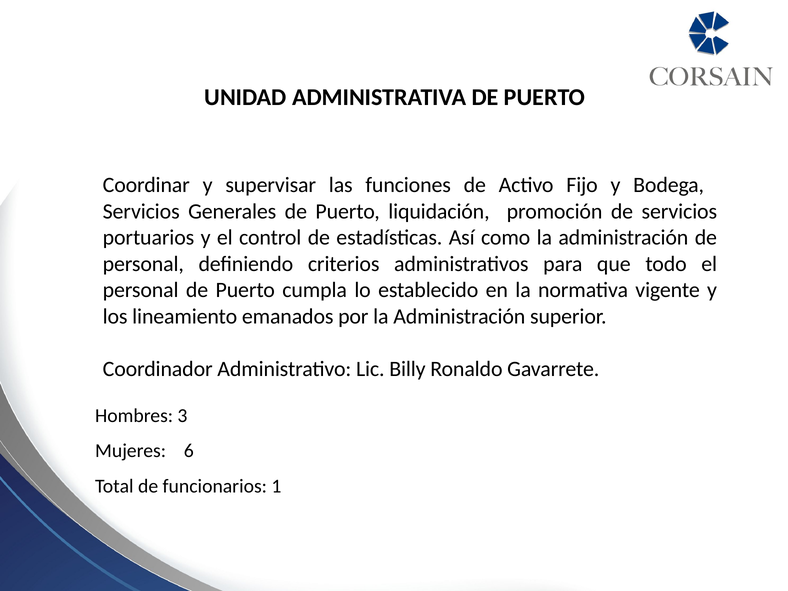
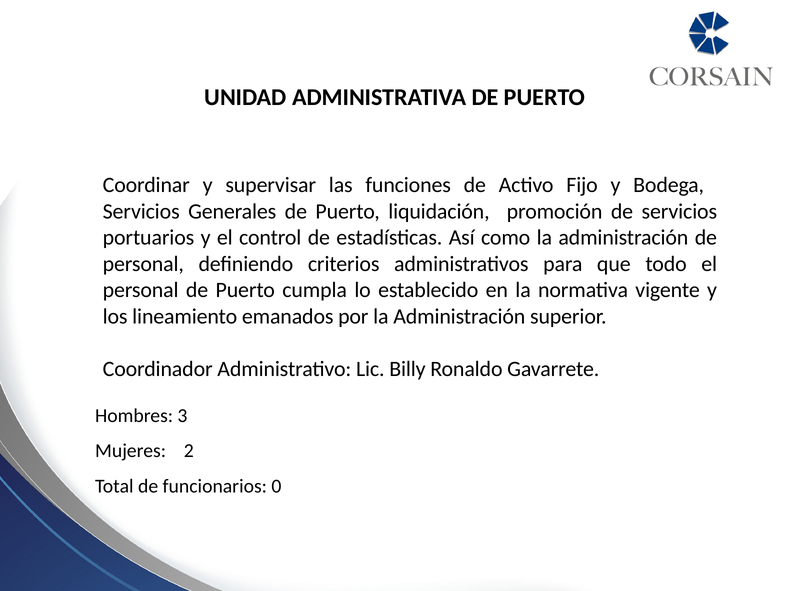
6: 6 -> 2
1: 1 -> 0
